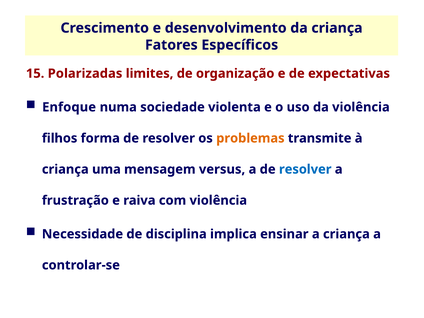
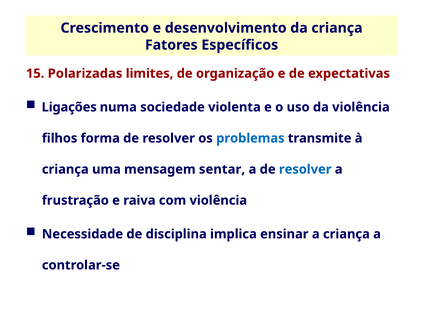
Enfoque: Enfoque -> Ligações
problemas colour: orange -> blue
versus: versus -> sentar
